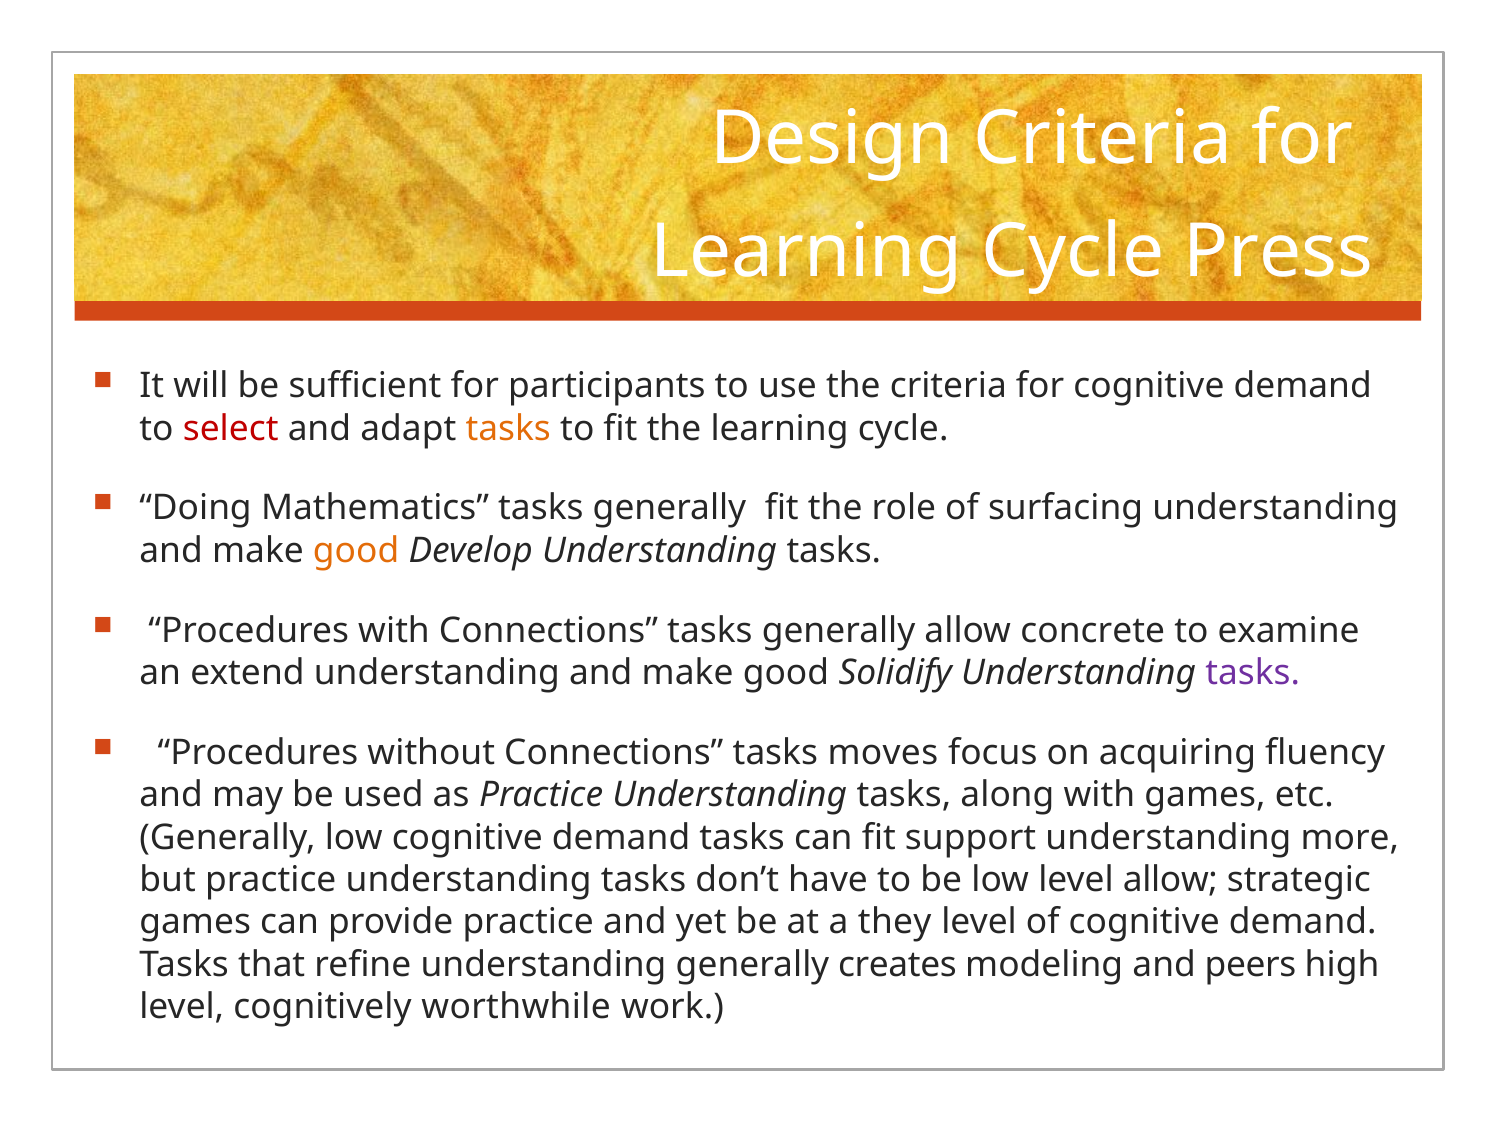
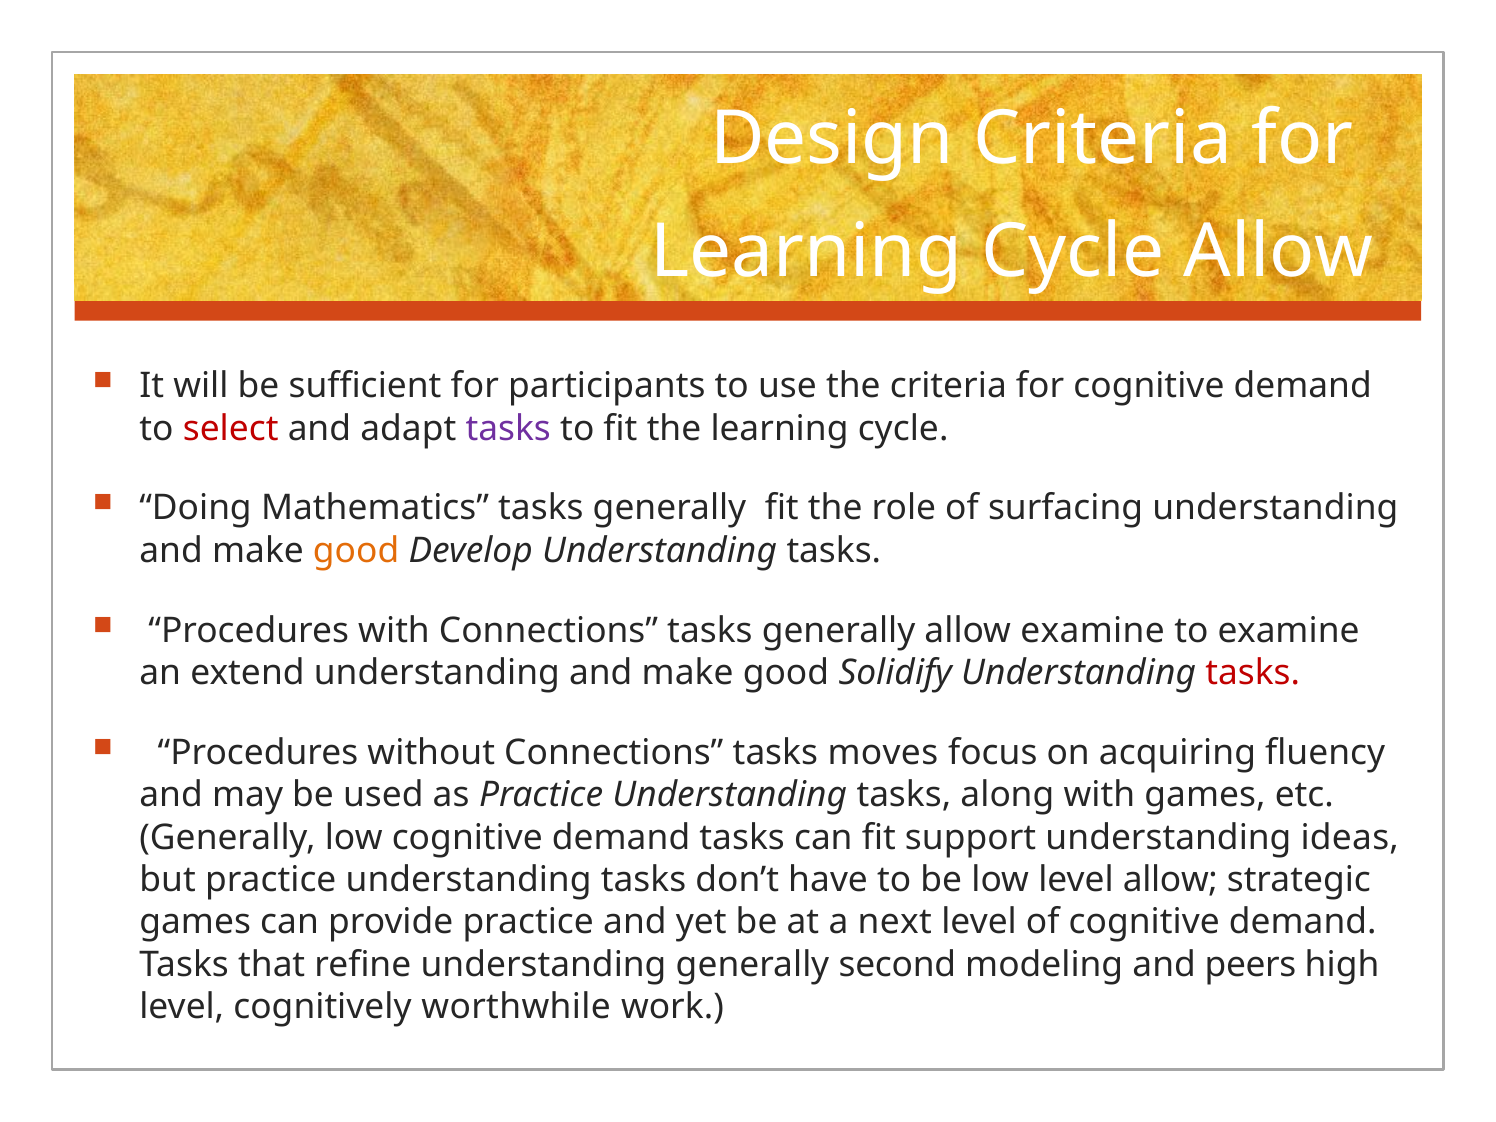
Cycle Press: Press -> Allow
tasks at (508, 428) colour: orange -> purple
allow concrete: concrete -> examine
tasks at (1253, 673) colour: purple -> red
more: more -> ideas
they: they -> next
creates: creates -> second
